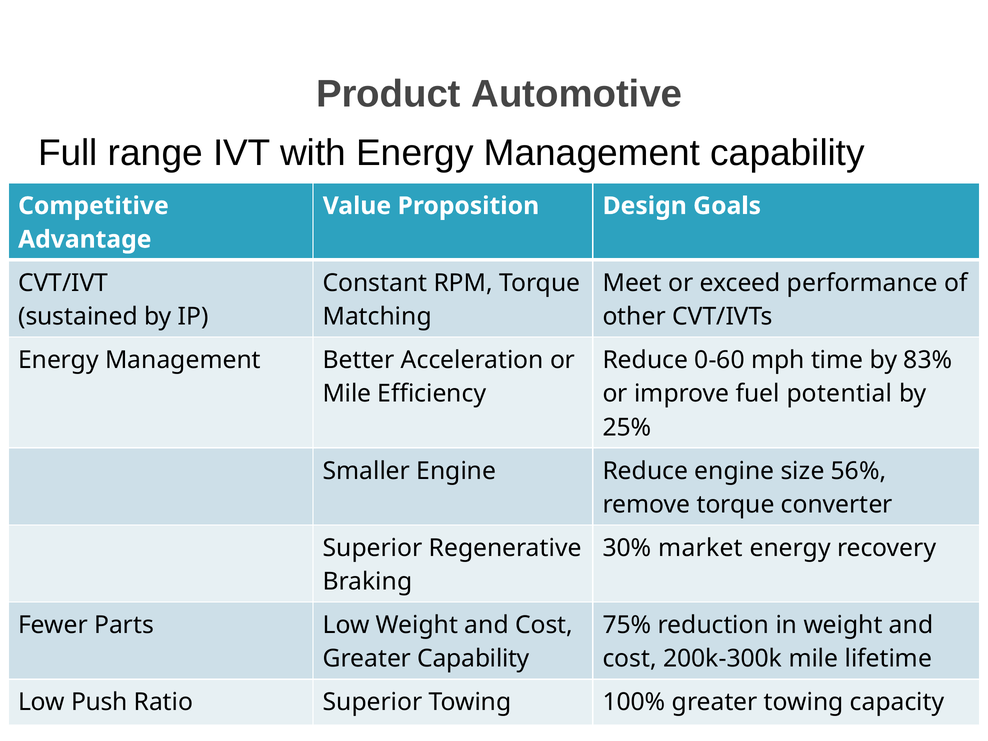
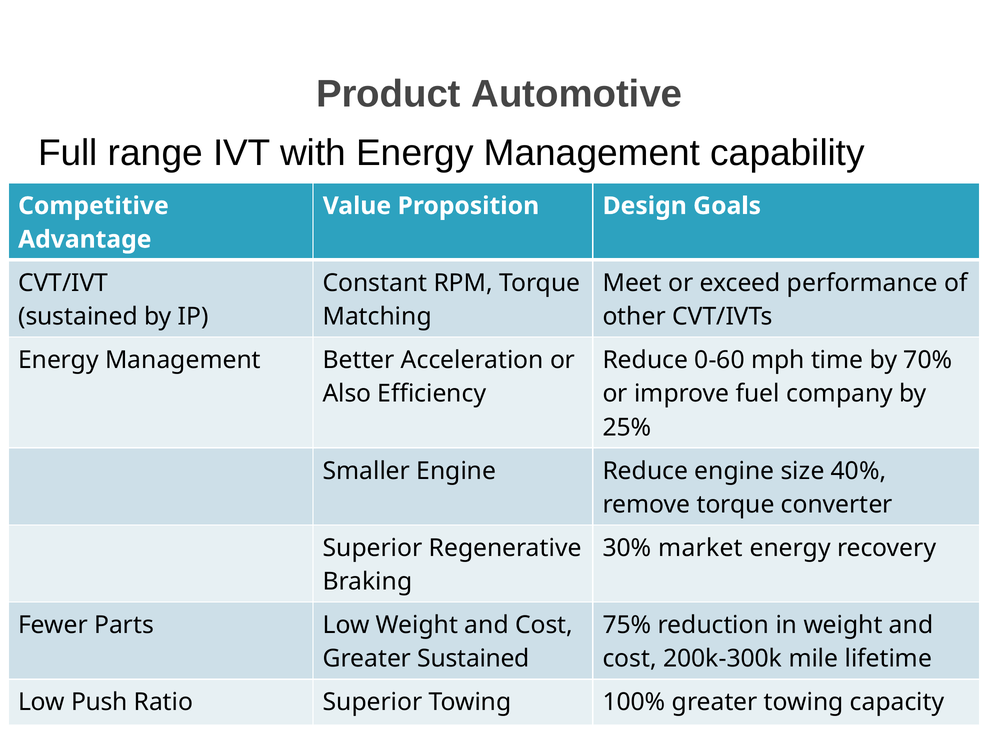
83%: 83% -> 70%
Mile at (347, 394): Mile -> Also
potential: potential -> company
56%: 56% -> 40%
Greater Capability: Capability -> Sustained
